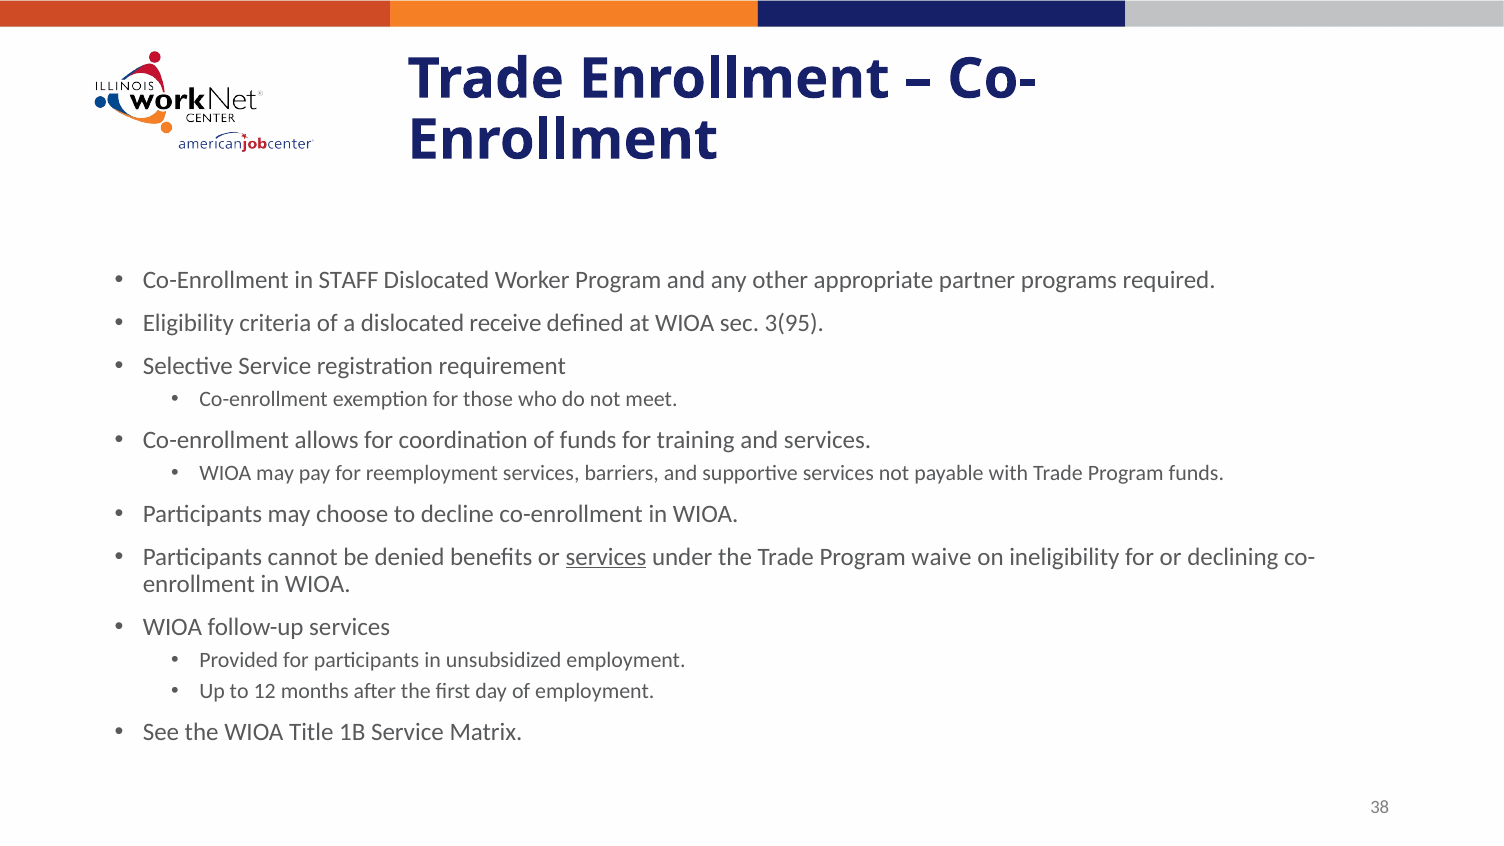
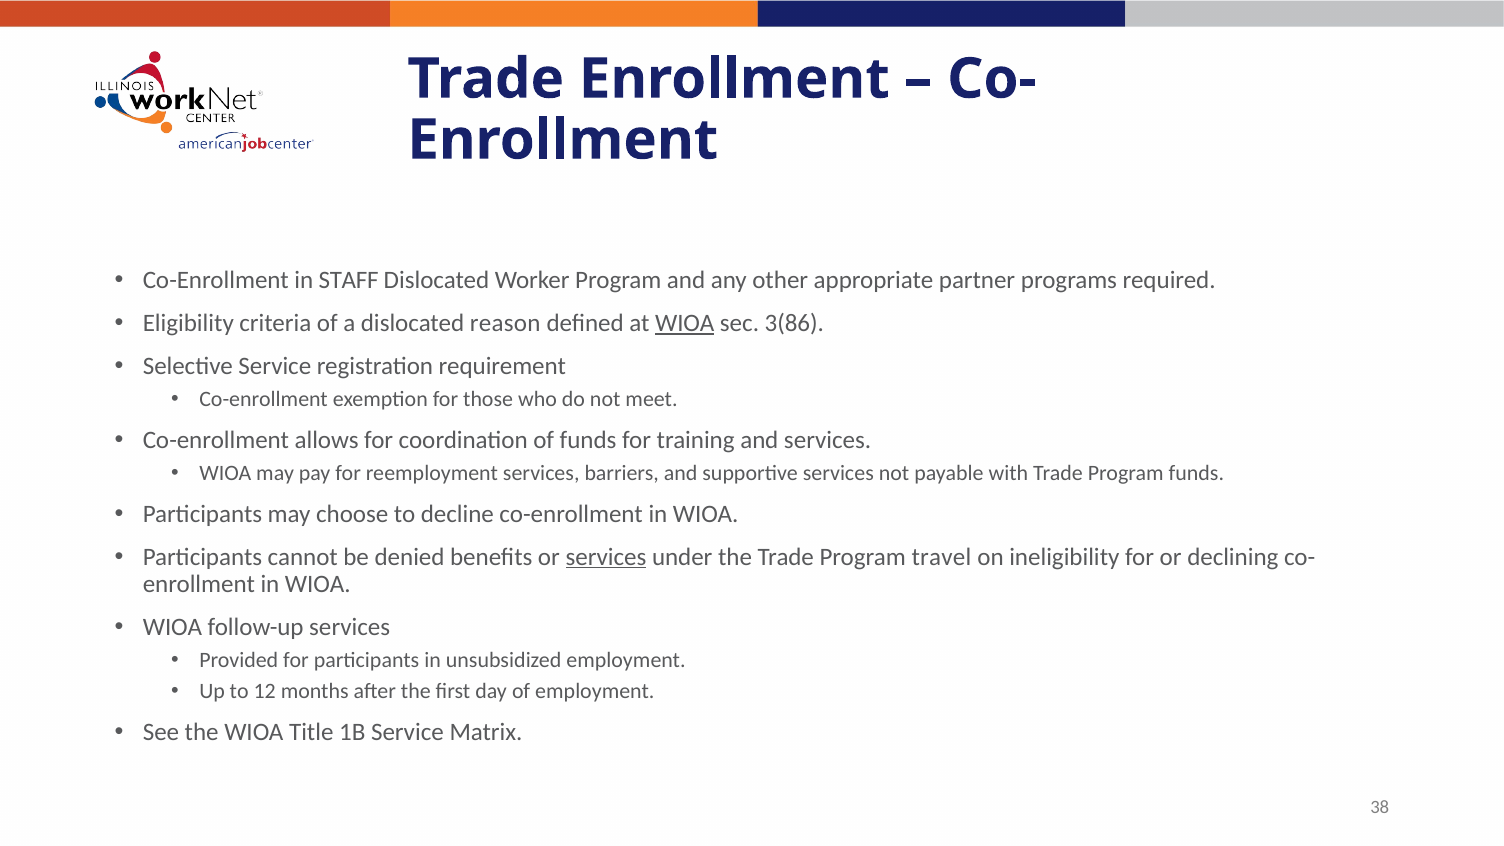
receive: receive -> reason
WIOA at (685, 323) underline: none -> present
3(95: 3(95 -> 3(86
waive: waive -> travel
